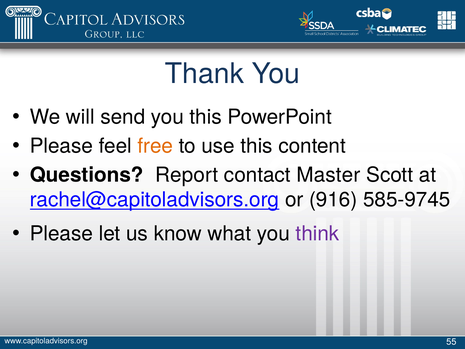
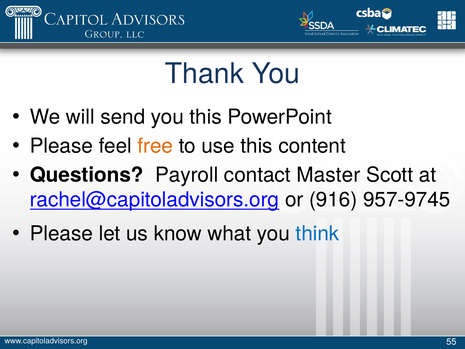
Report: Report -> Payroll
585-9745: 585-9745 -> 957-9745
think colour: purple -> blue
